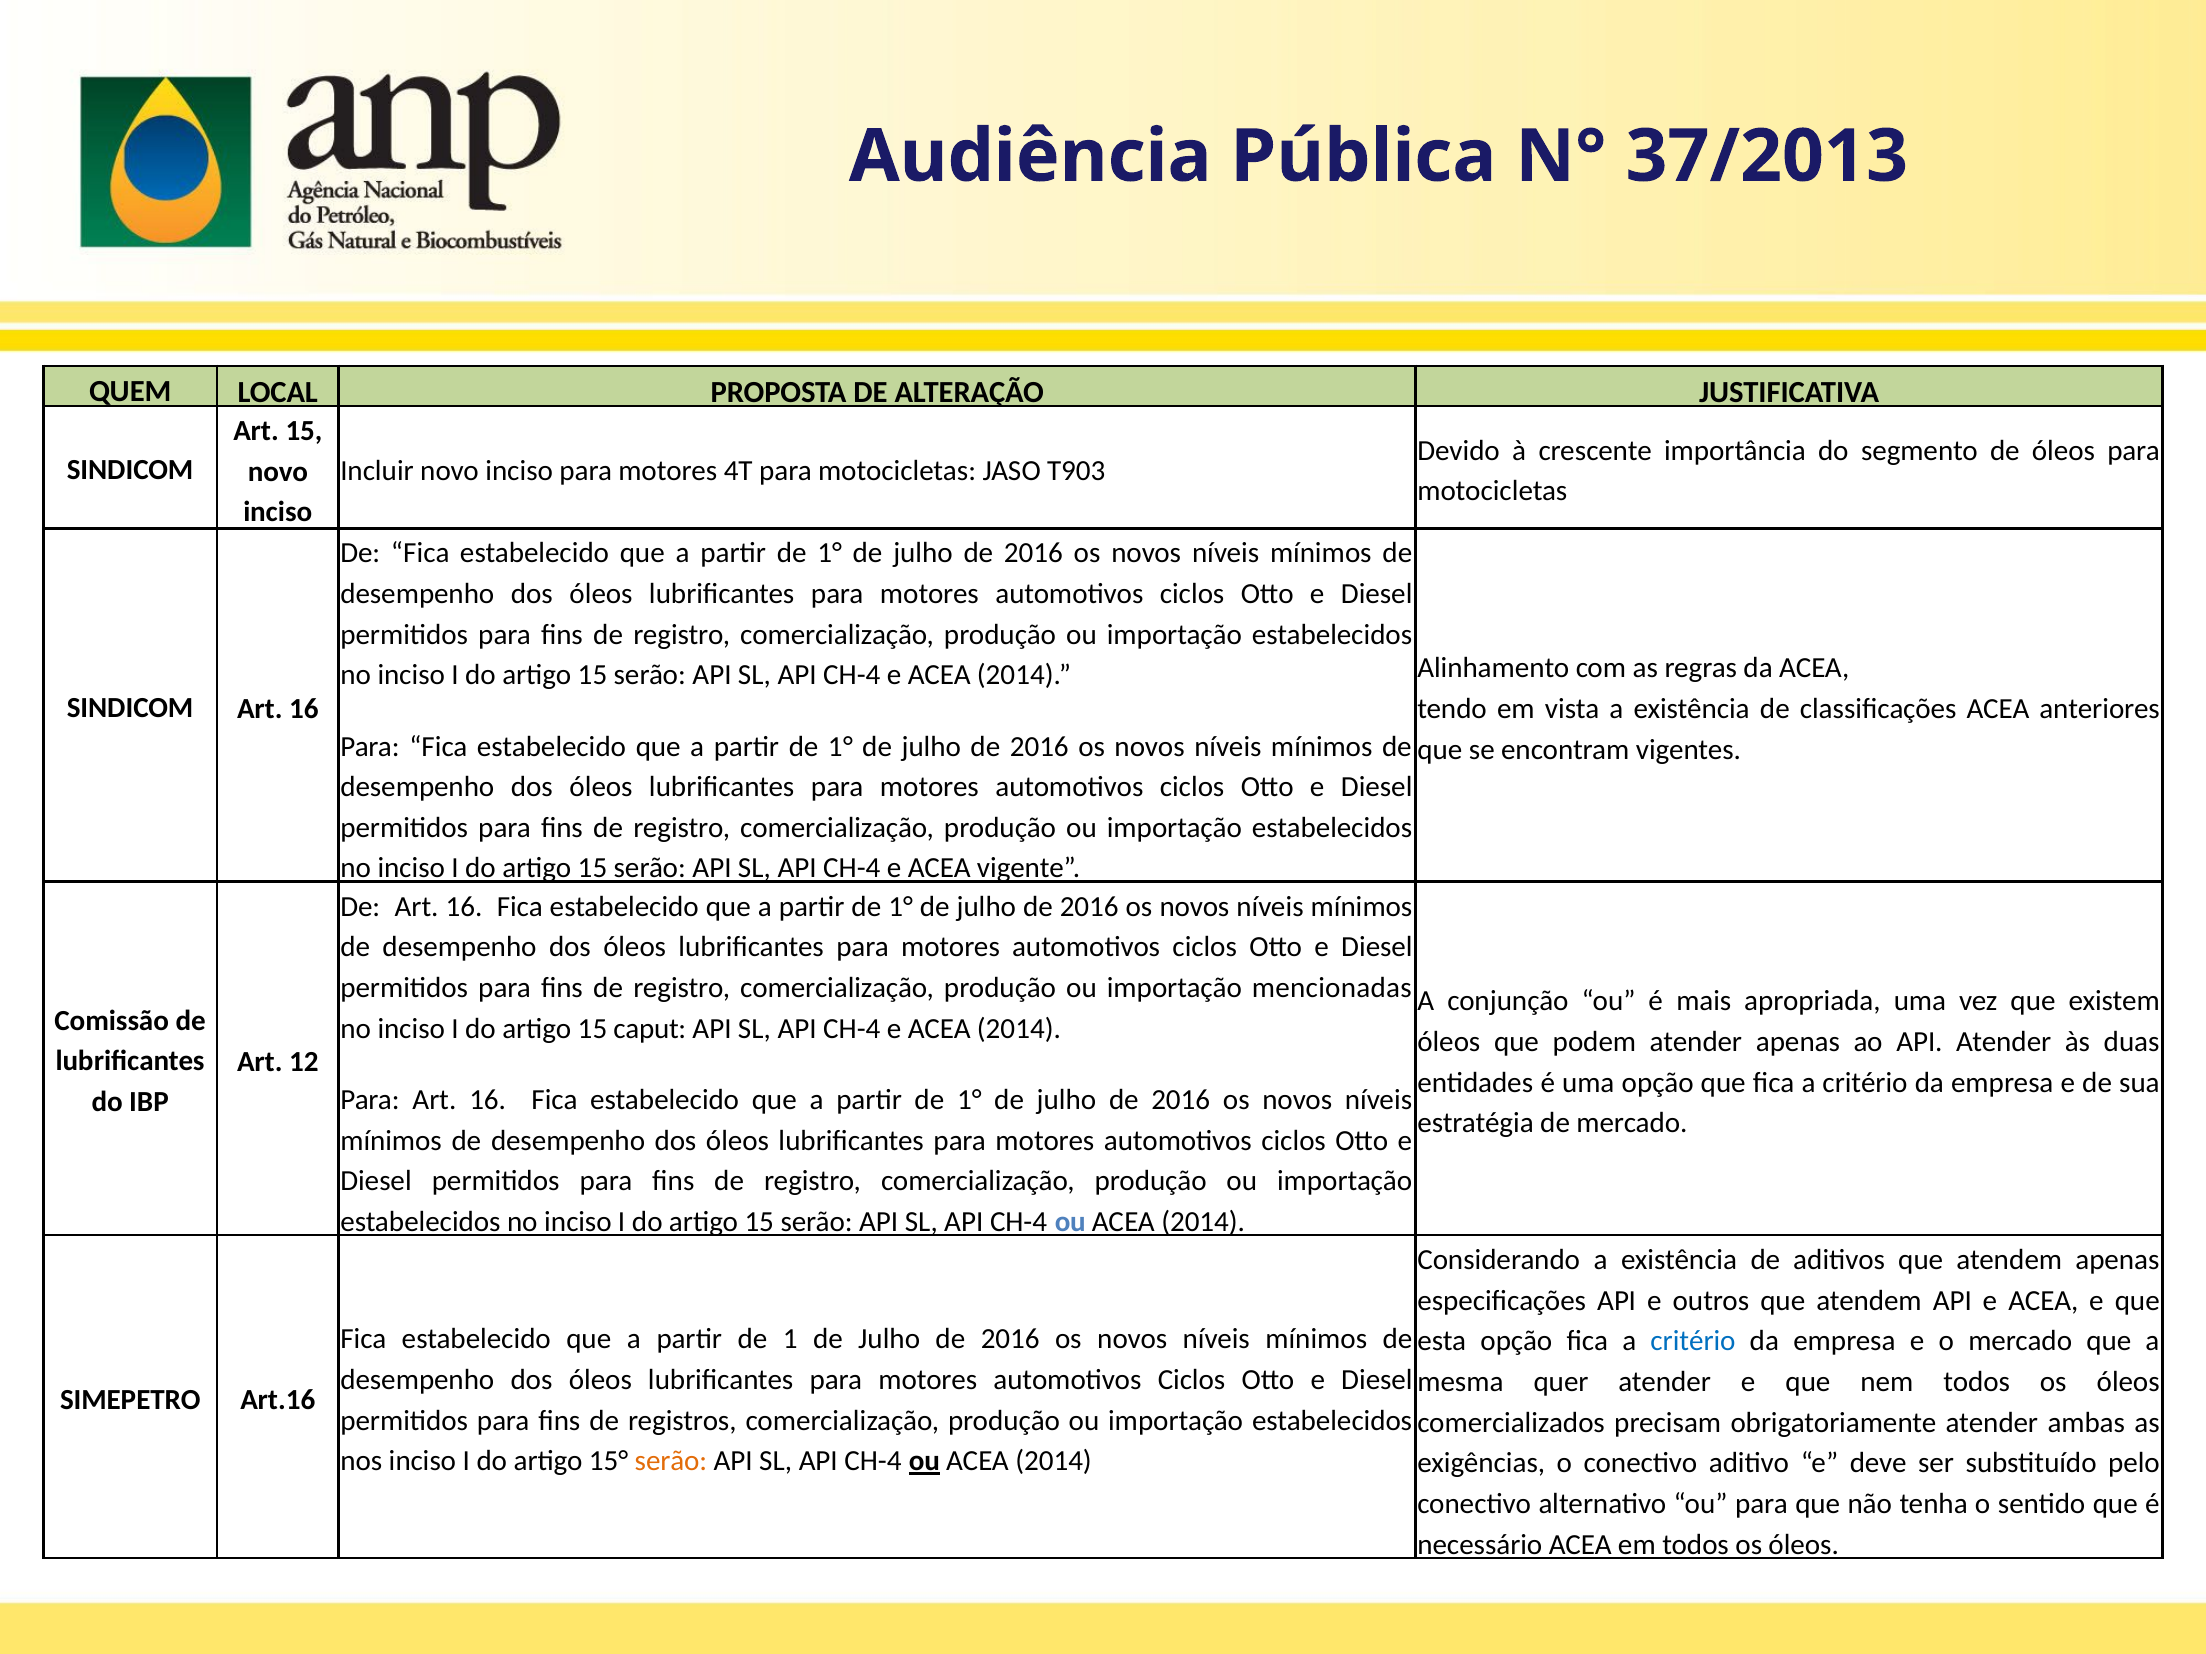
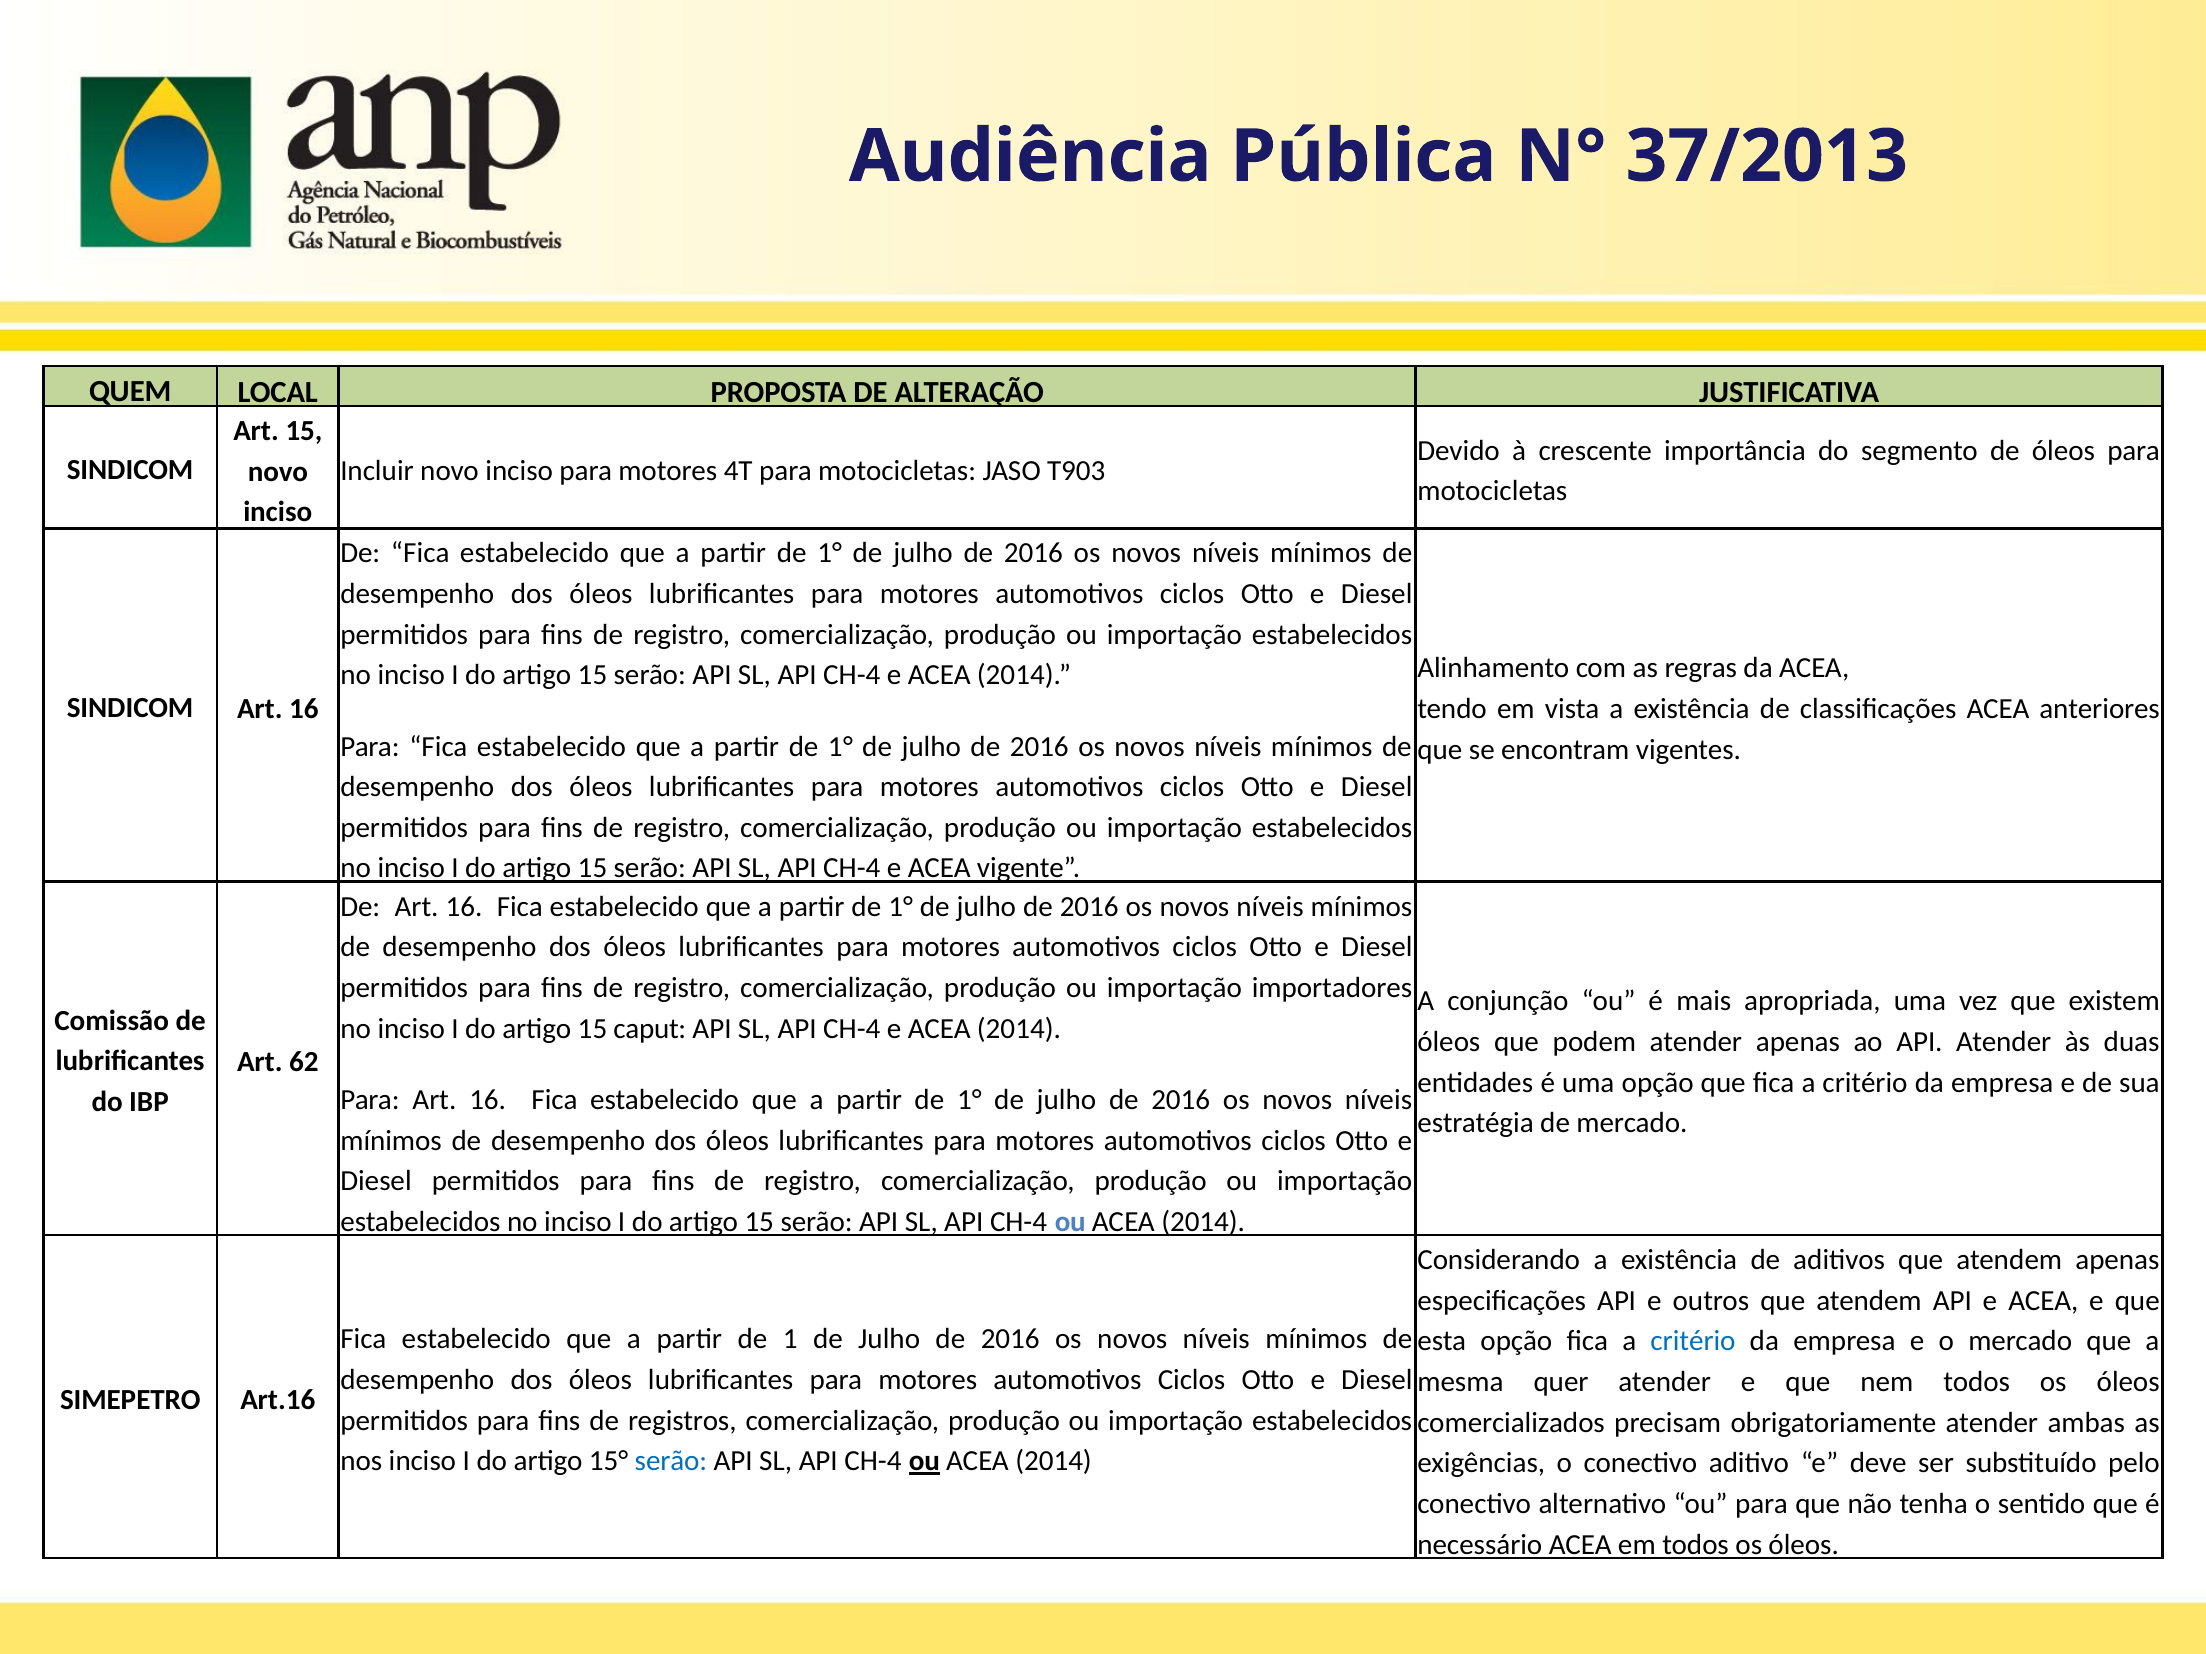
mencionadas: mencionadas -> importadores
12: 12 -> 62
serão at (671, 1462) colour: orange -> blue
